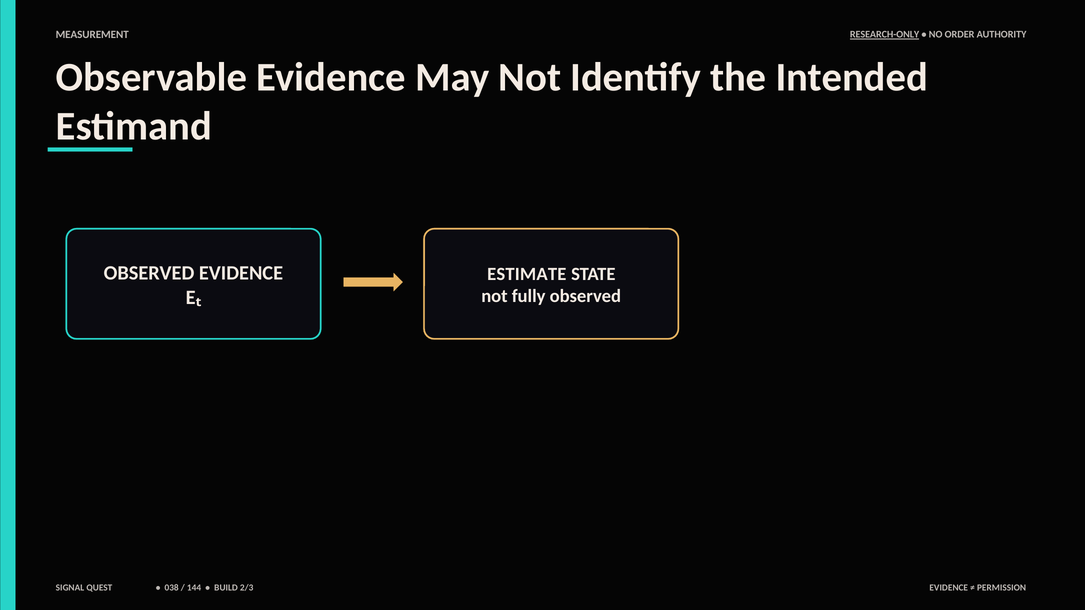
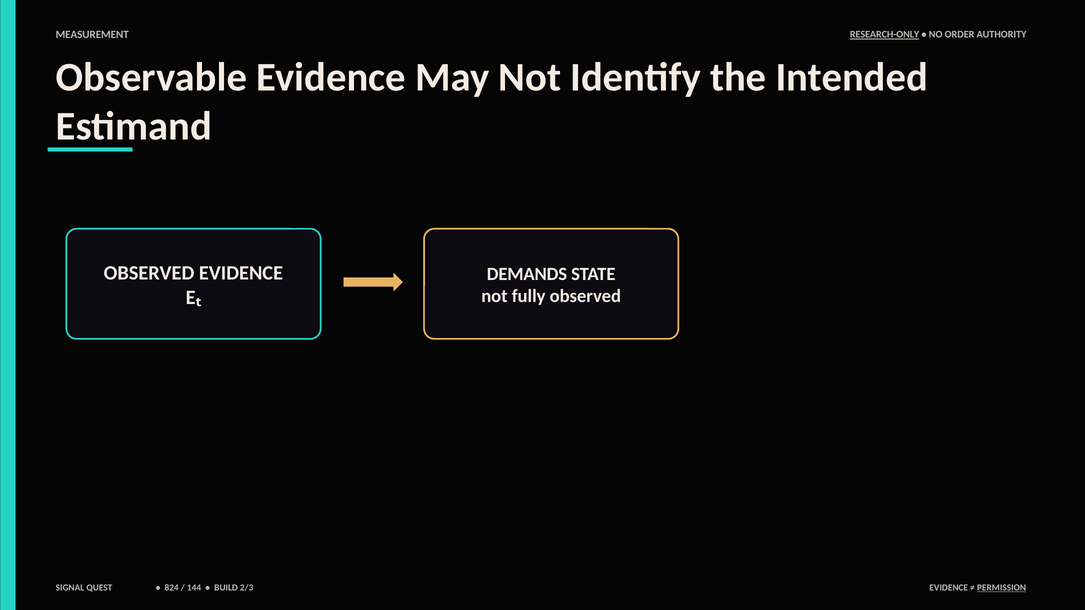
ESTIMATE: ESTIMATE -> DEMANDS
038: 038 -> 824
PERMISSION underline: none -> present
